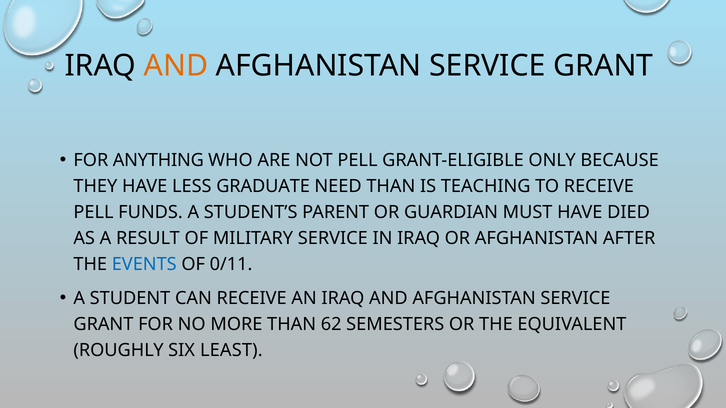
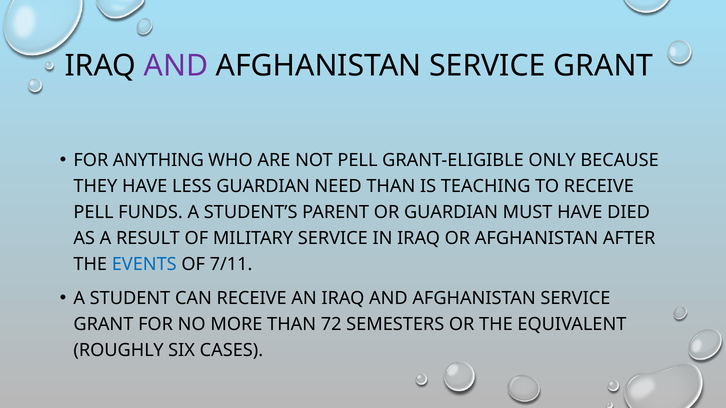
AND at (176, 66) colour: orange -> purple
LESS GRADUATE: GRADUATE -> GUARDIAN
0/11: 0/11 -> 7/11
62: 62 -> 72
LEAST: LEAST -> CASES
